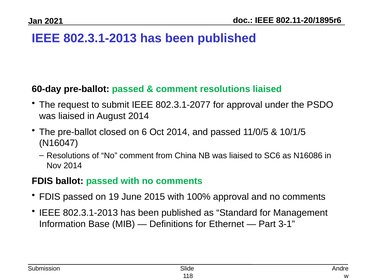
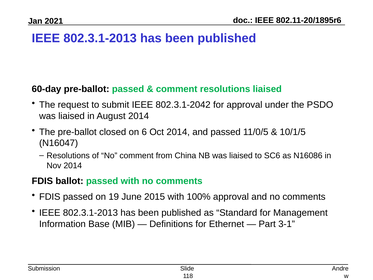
802.3.1-2077: 802.3.1-2077 -> 802.3.1-2042
